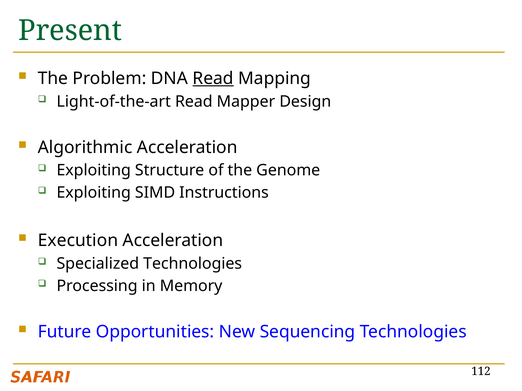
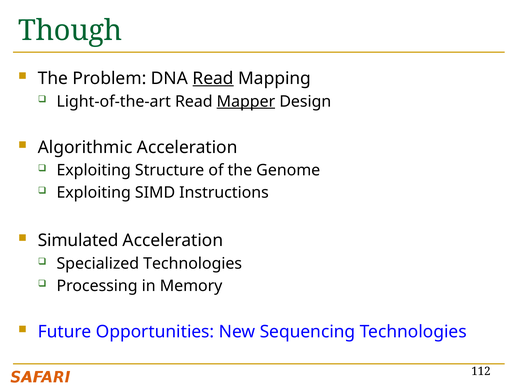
Present: Present -> Though
Mapper underline: none -> present
Execution: Execution -> Simulated
